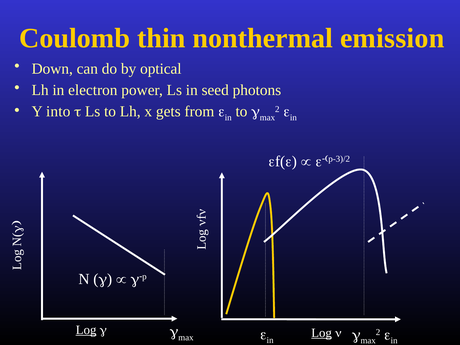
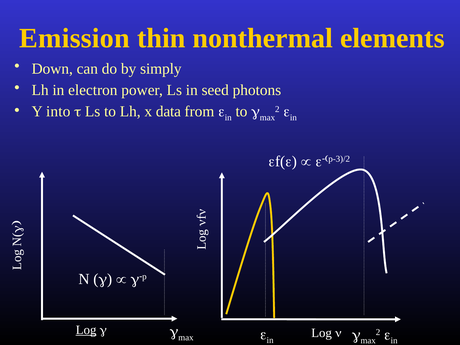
Coulomb: Coulomb -> Emission
emission: emission -> elements
optical: optical -> simply
gets: gets -> data
Log at (322, 333) underline: present -> none
